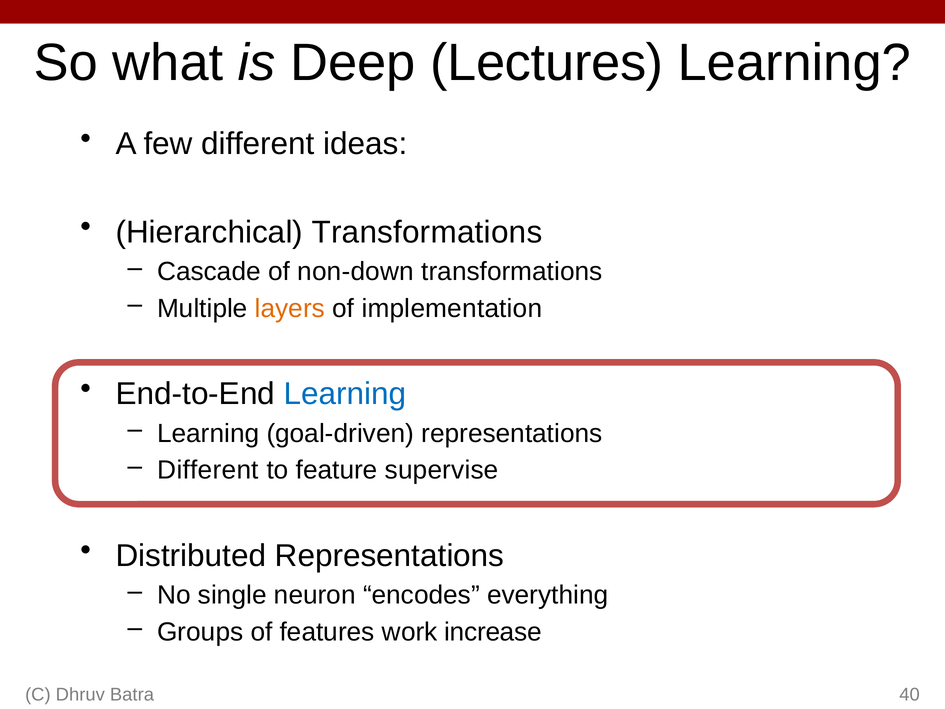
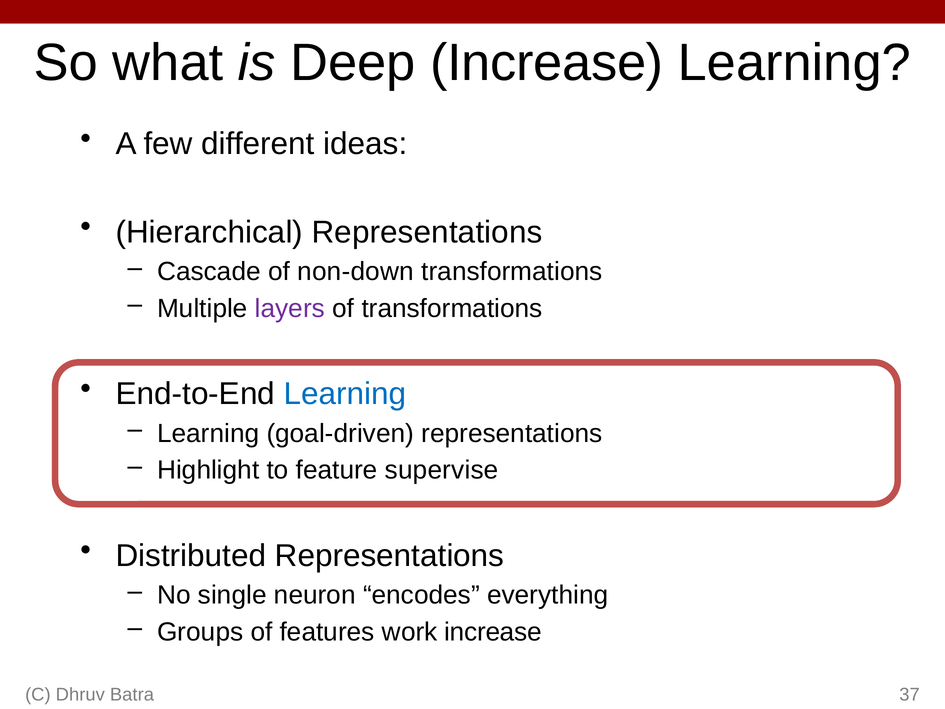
Deep Lectures: Lectures -> Increase
Hierarchical Transformations: Transformations -> Representations
layers colour: orange -> purple
of implementation: implementation -> transformations
Different at (208, 470): Different -> Highlight
40: 40 -> 37
